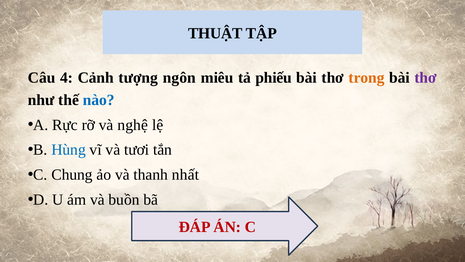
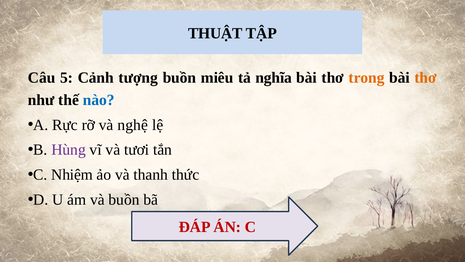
4: 4 -> 5
tượng ngôn: ngôn -> buồn
phiếu: phiếu -> nghĩa
thơ at (426, 77) colour: purple -> orange
Hùng colour: blue -> purple
Chung: Chung -> Nhiệm
nhất: nhất -> thức
